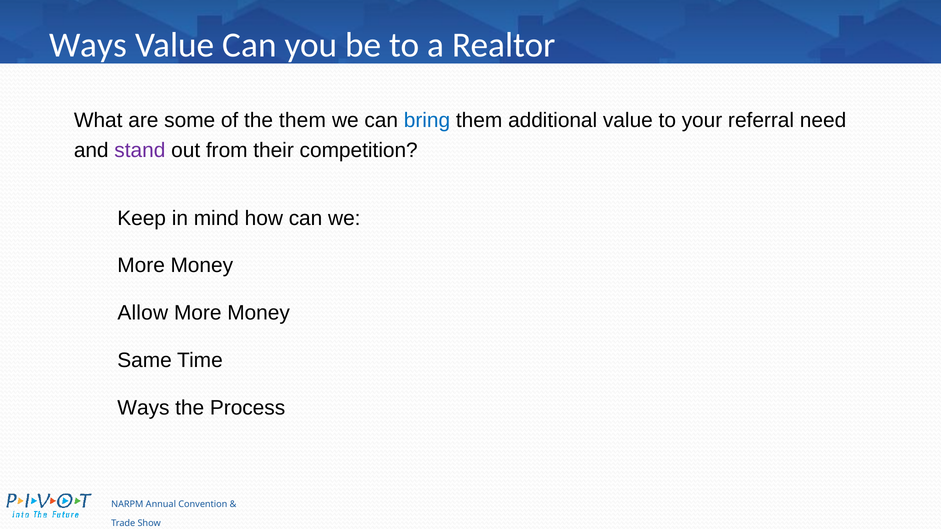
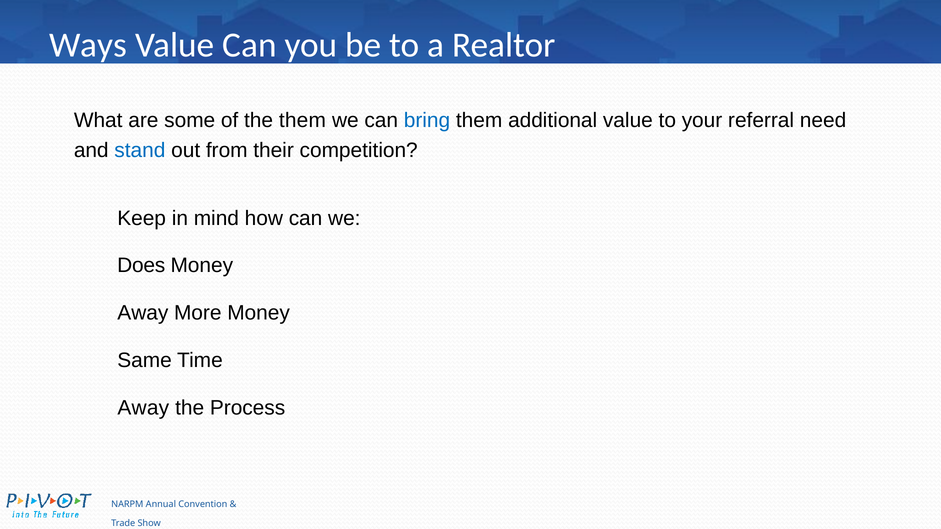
stand colour: purple -> blue
More at (141, 266): More -> Does
Allow at (143, 313): Allow -> Away
Ways at (143, 408): Ways -> Away
